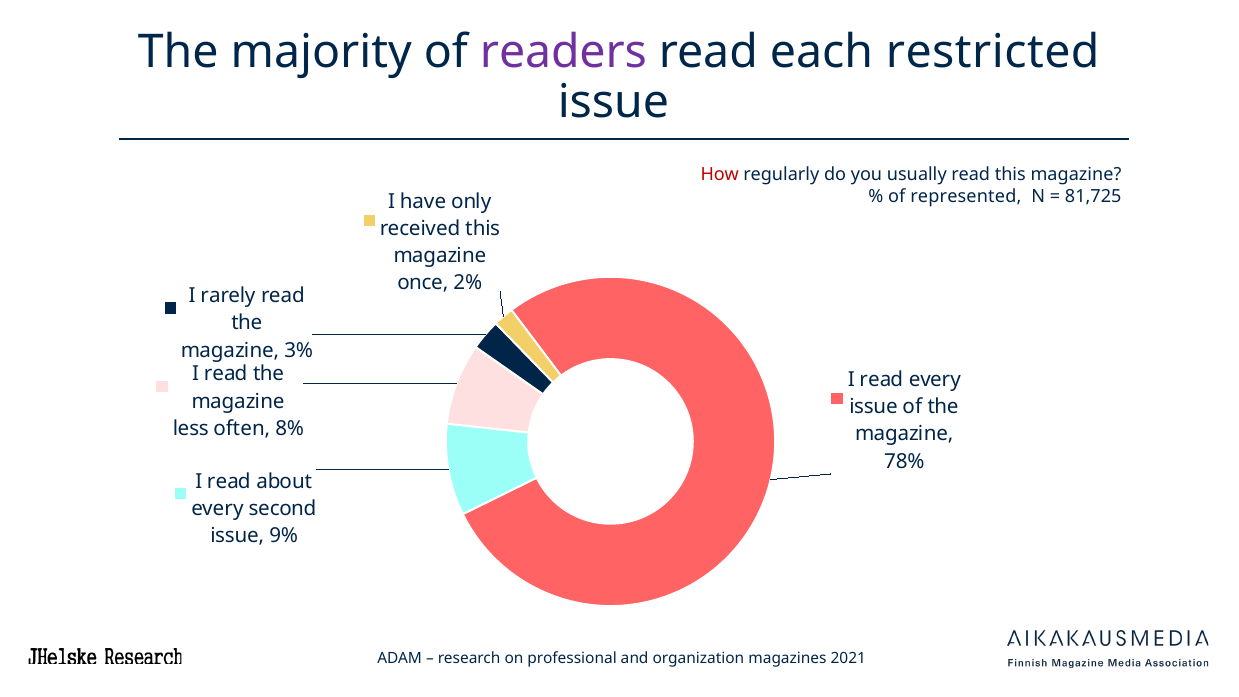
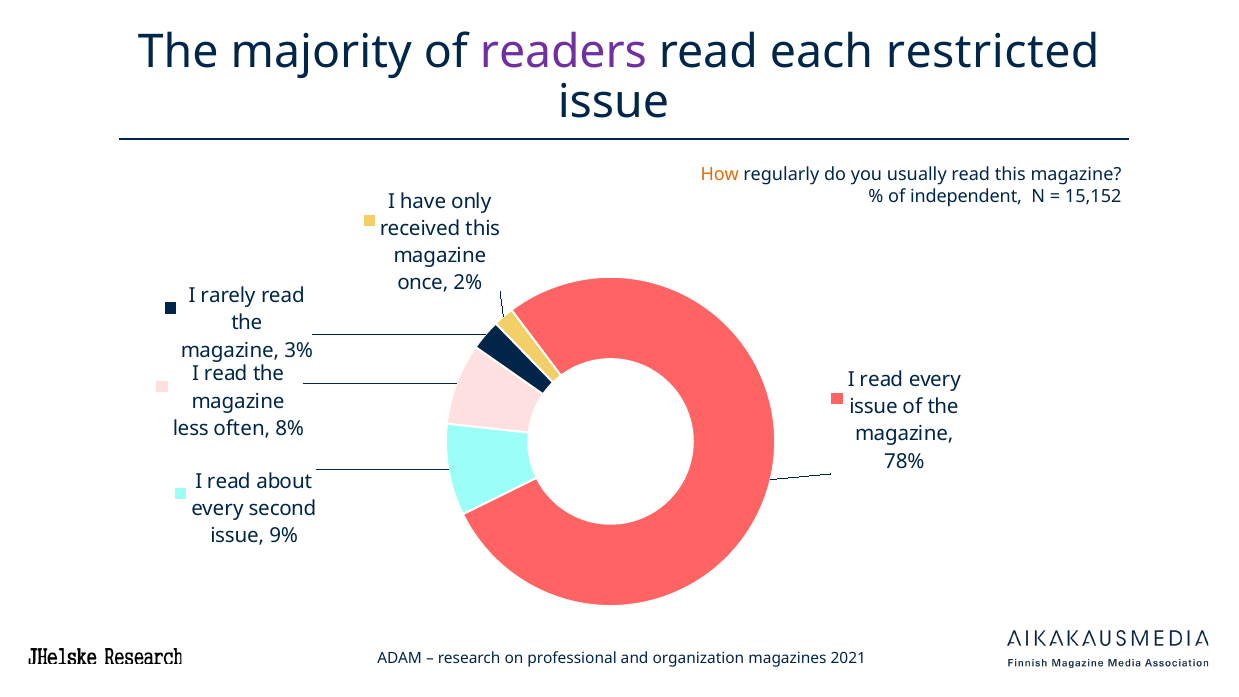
How colour: red -> orange
represented: represented -> independent
81,725: 81,725 -> 15,152
